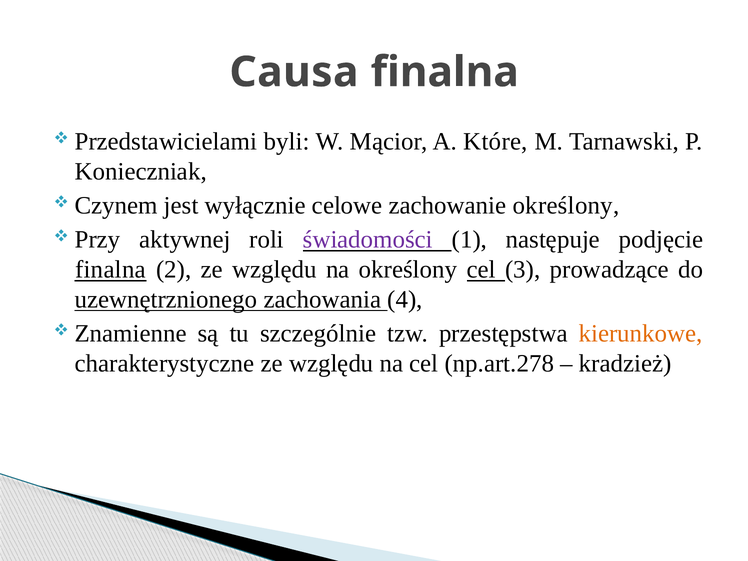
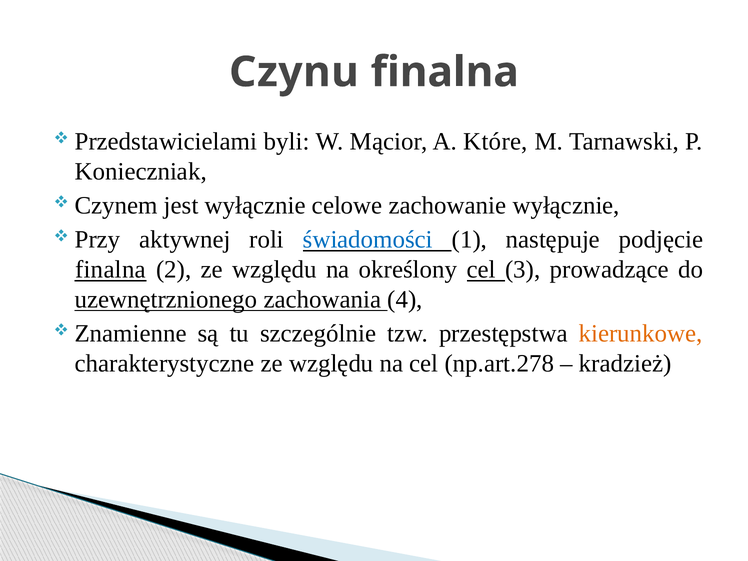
Causa: Causa -> Czynu
zachowanie określony: określony -> wyłącznie
świadomości colour: purple -> blue
